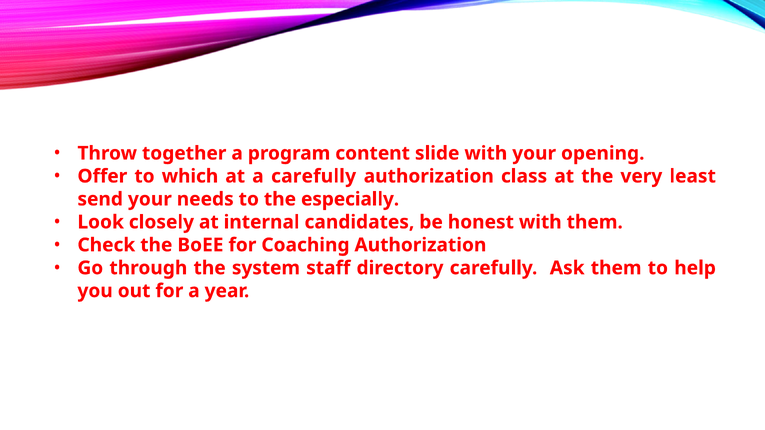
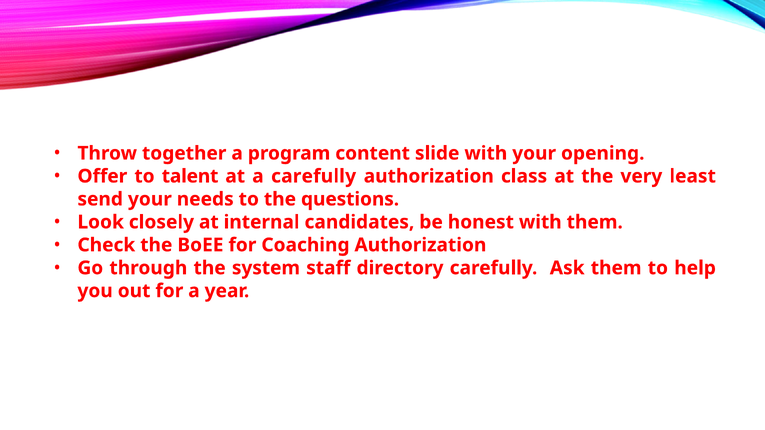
which: which -> talent
especially: especially -> questions
